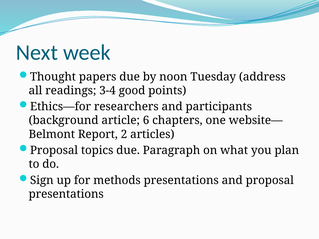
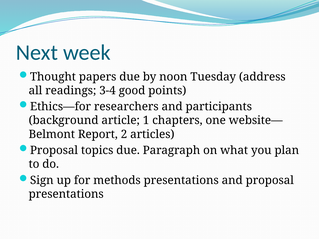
6: 6 -> 1
